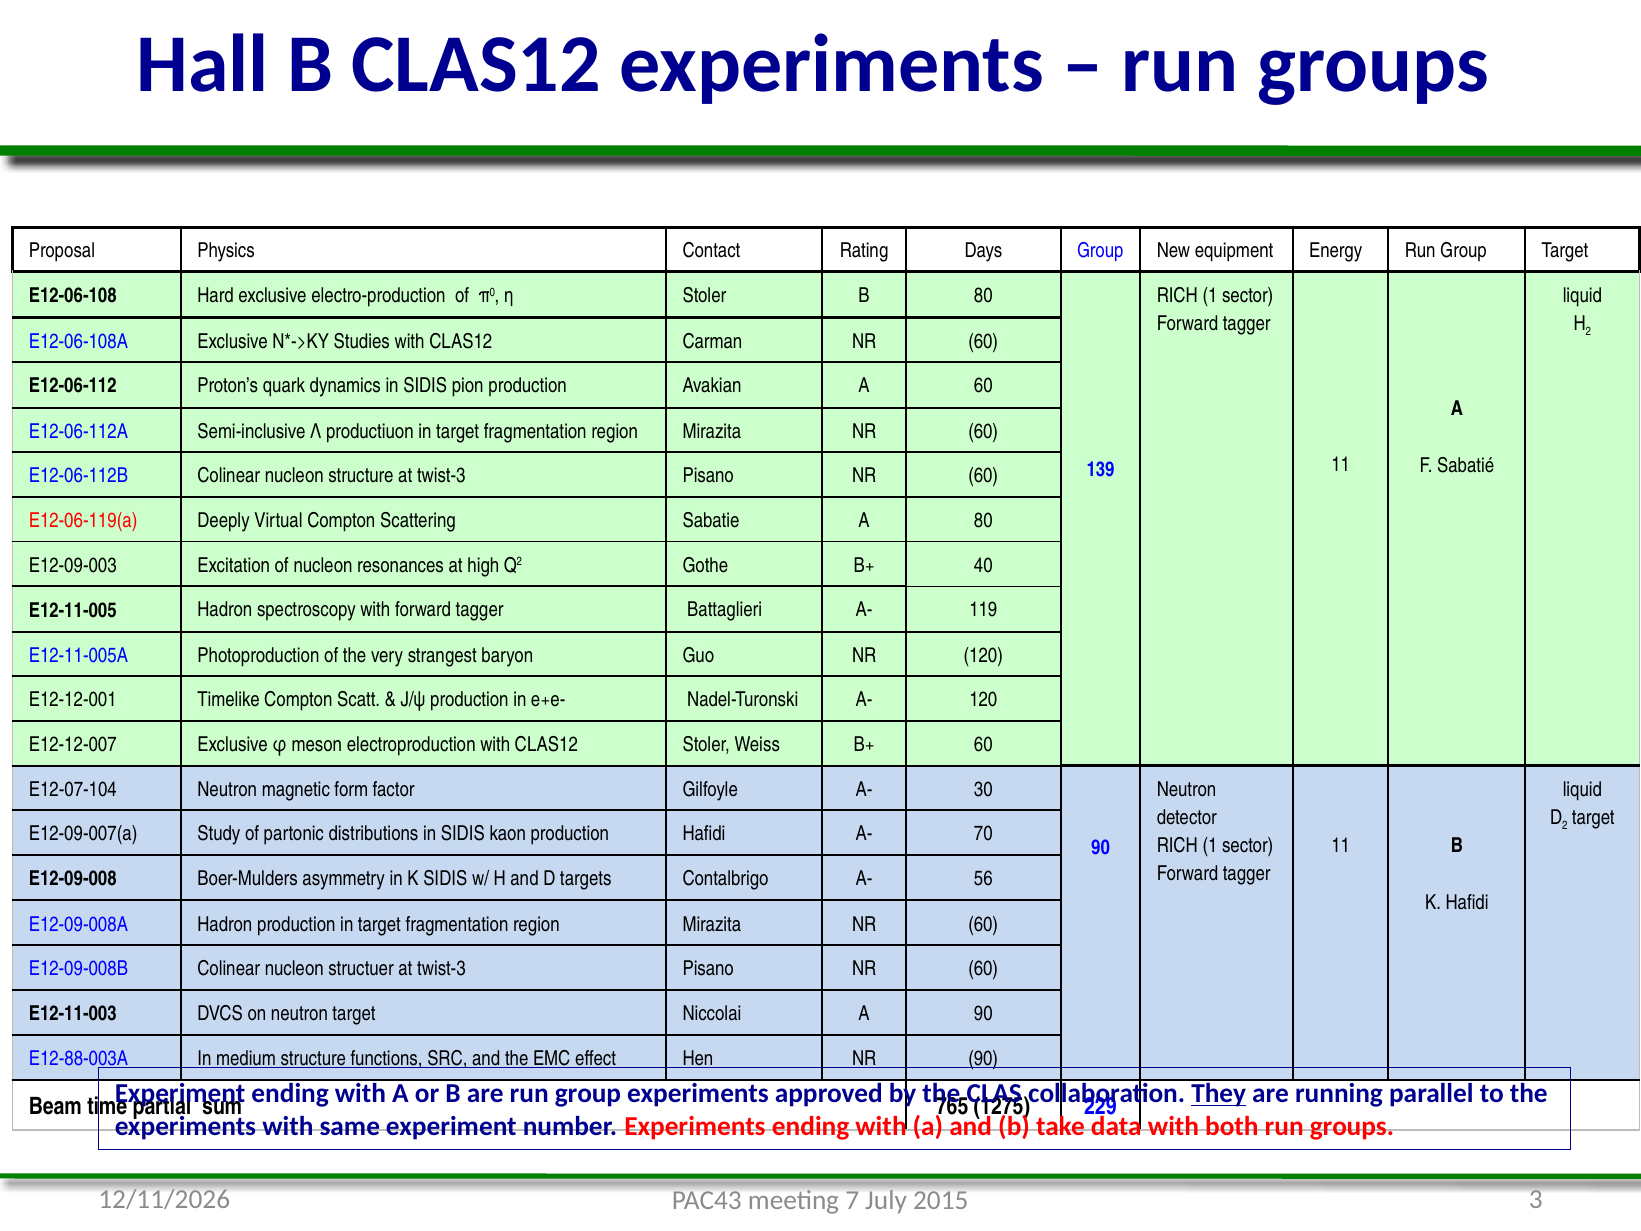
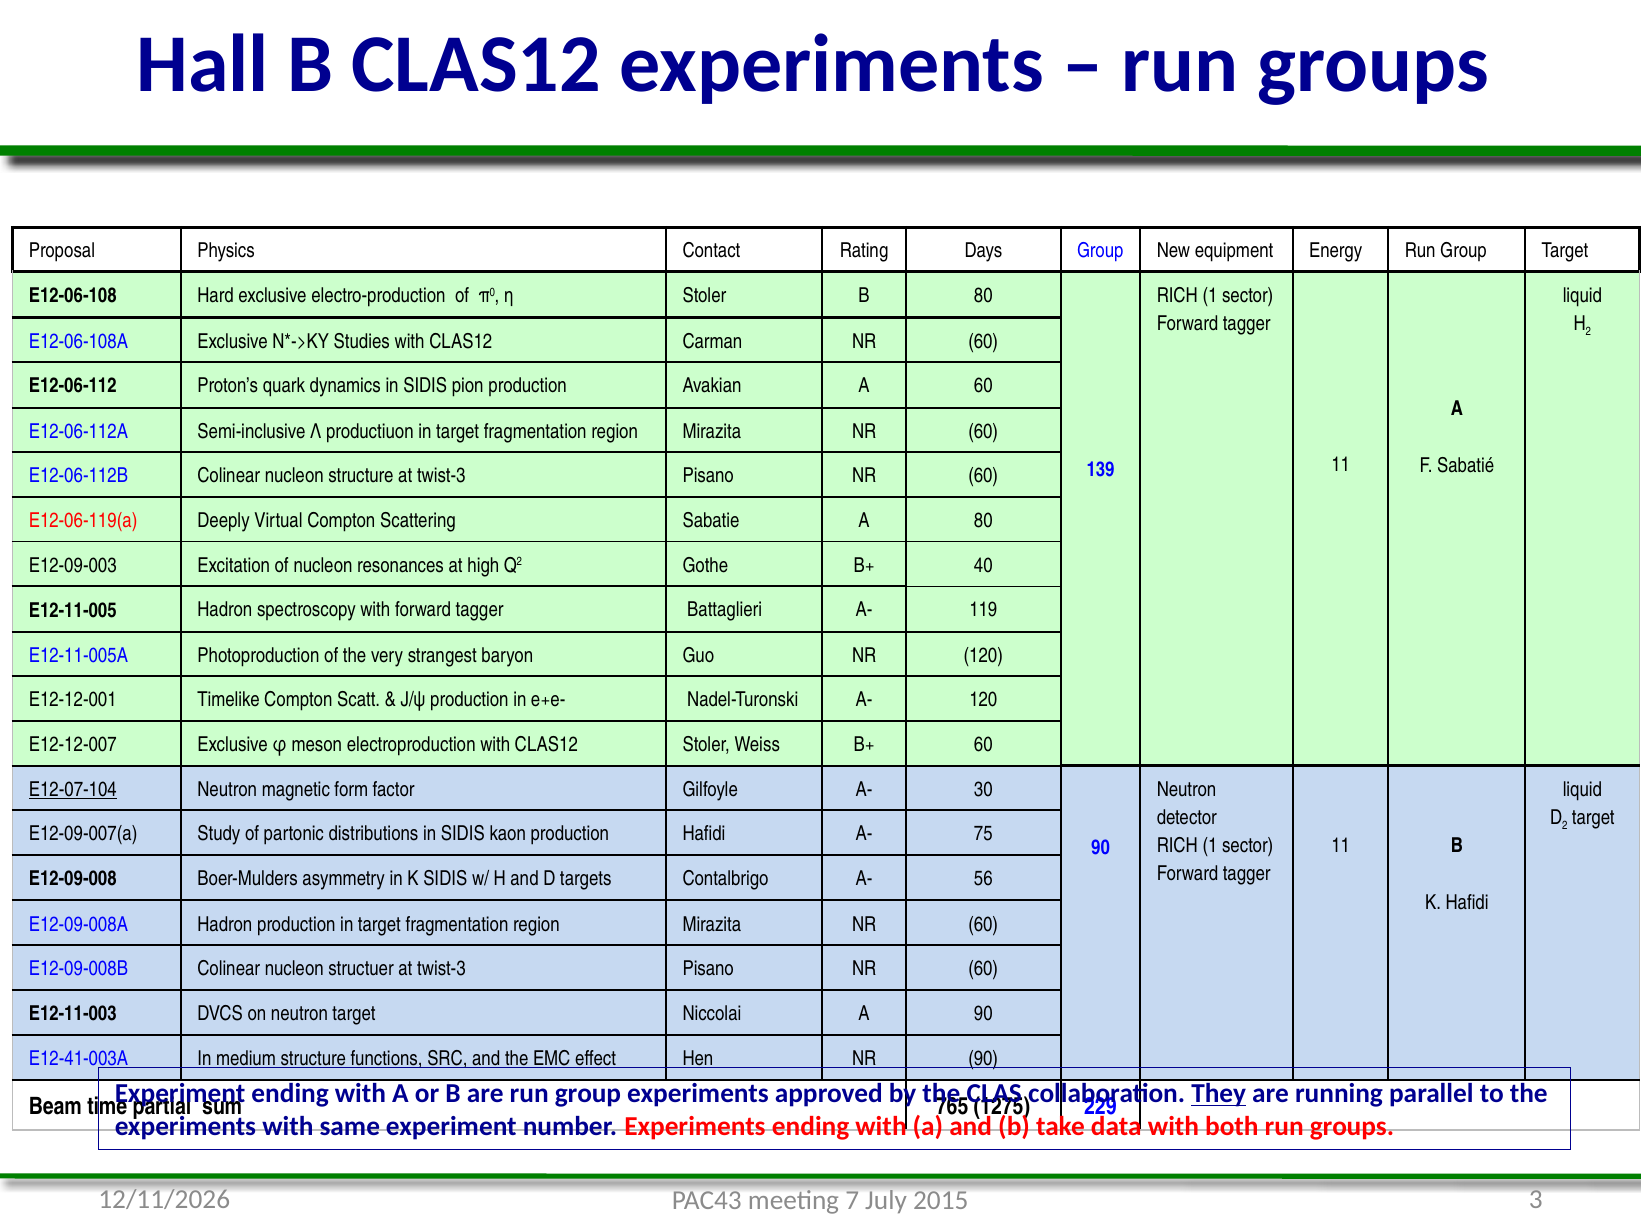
E12-07-104 underline: none -> present
70: 70 -> 75
E12-88-003A: E12-88-003A -> E12-41-003A
